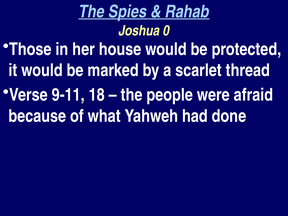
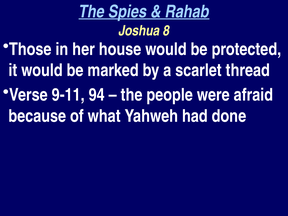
0: 0 -> 8
18: 18 -> 94
